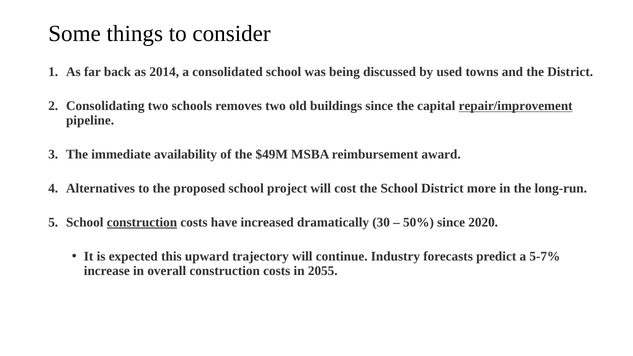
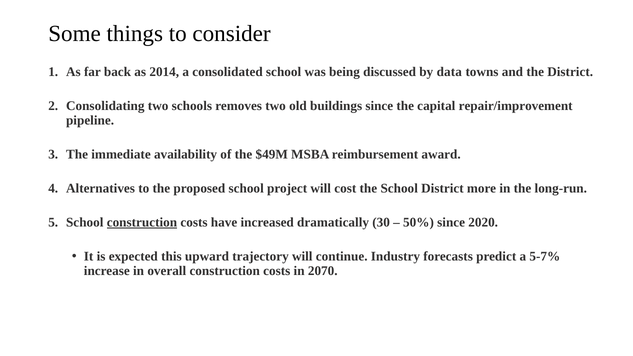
used: used -> data
repair/improvement underline: present -> none
2055: 2055 -> 2070
